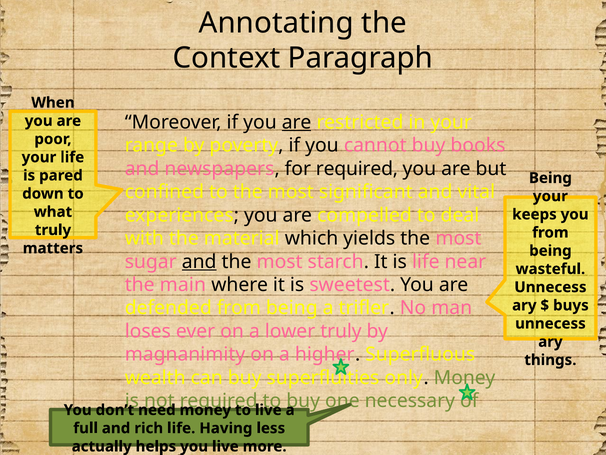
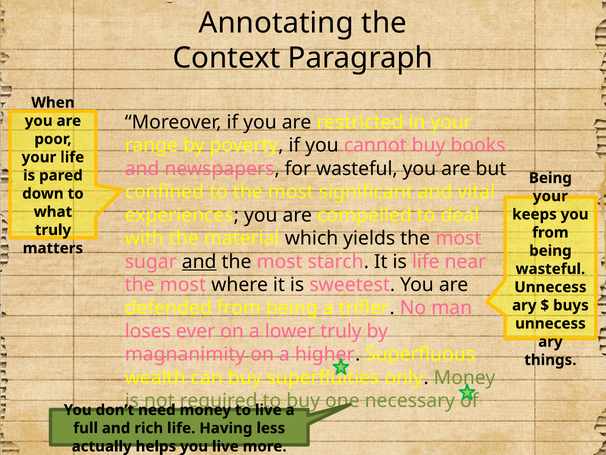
are at (297, 122) underline: present -> none
for required: required -> wasteful
main at (183, 285): main -> most
